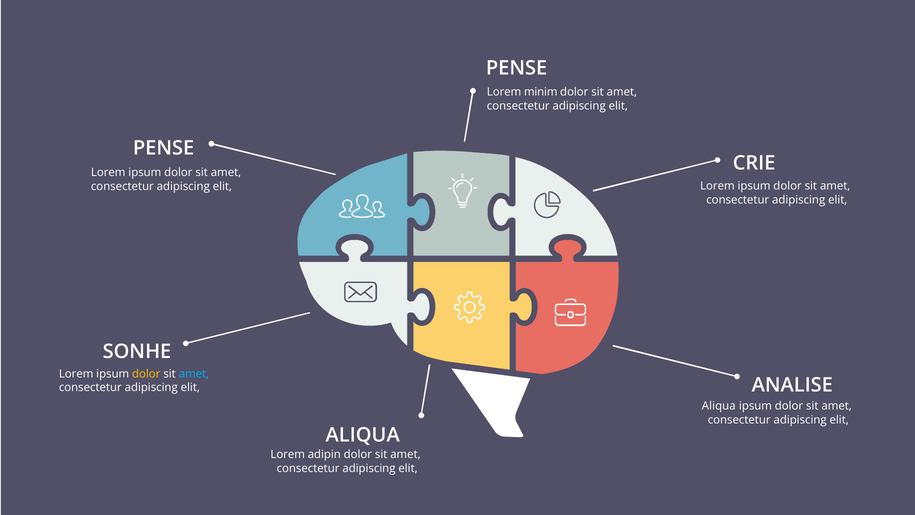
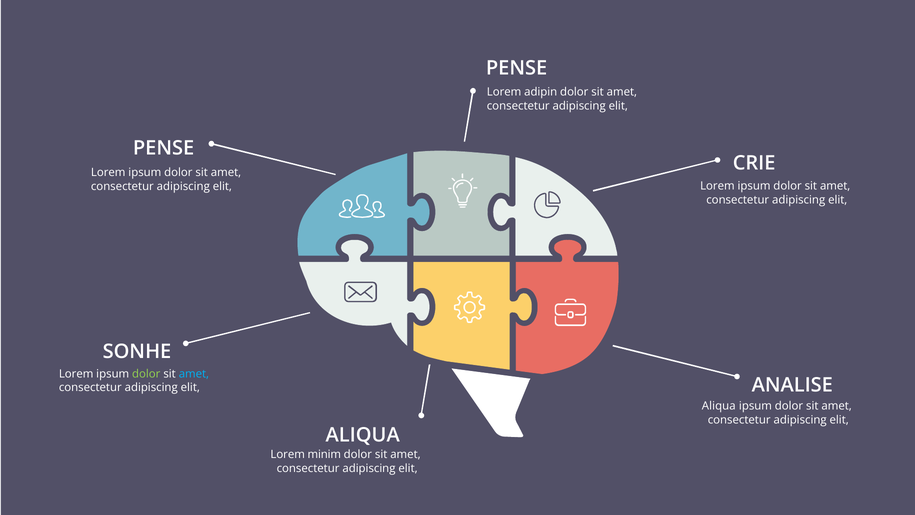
minim: minim -> adipin
dolor at (146, 374) colour: yellow -> light green
adipin: adipin -> minim
